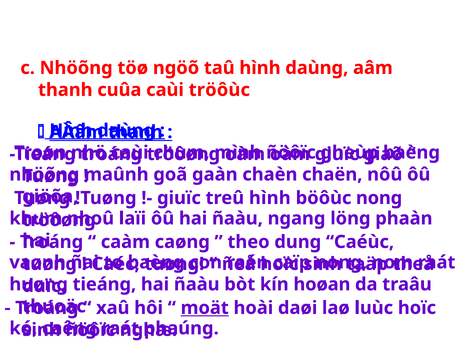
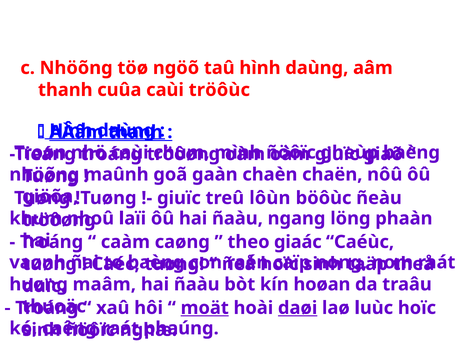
treû hình: hình -> lôùn
böôùc nong: nong -> ñeàu
dung: dung -> giaác
tieáng at (104, 285): tieáng -> maâm
daøi underline: none -> present
